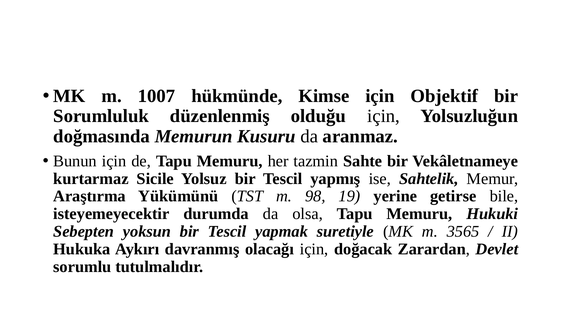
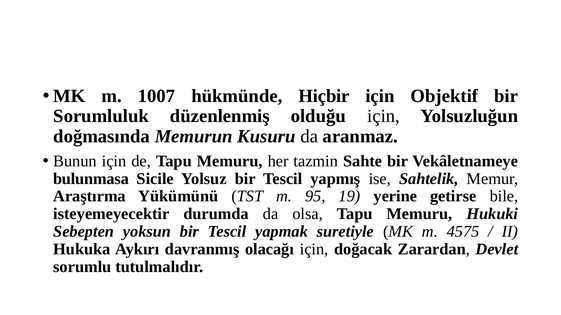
Kimse: Kimse -> Hiçbir
kurtarmaz: kurtarmaz -> bulunmasa
98: 98 -> 95
3565: 3565 -> 4575
